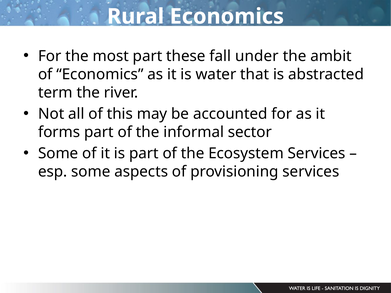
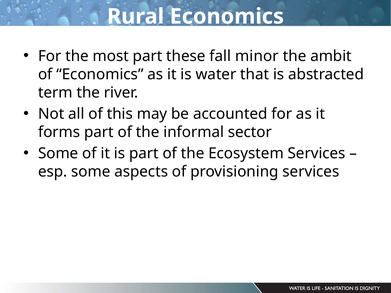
under: under -> minor
